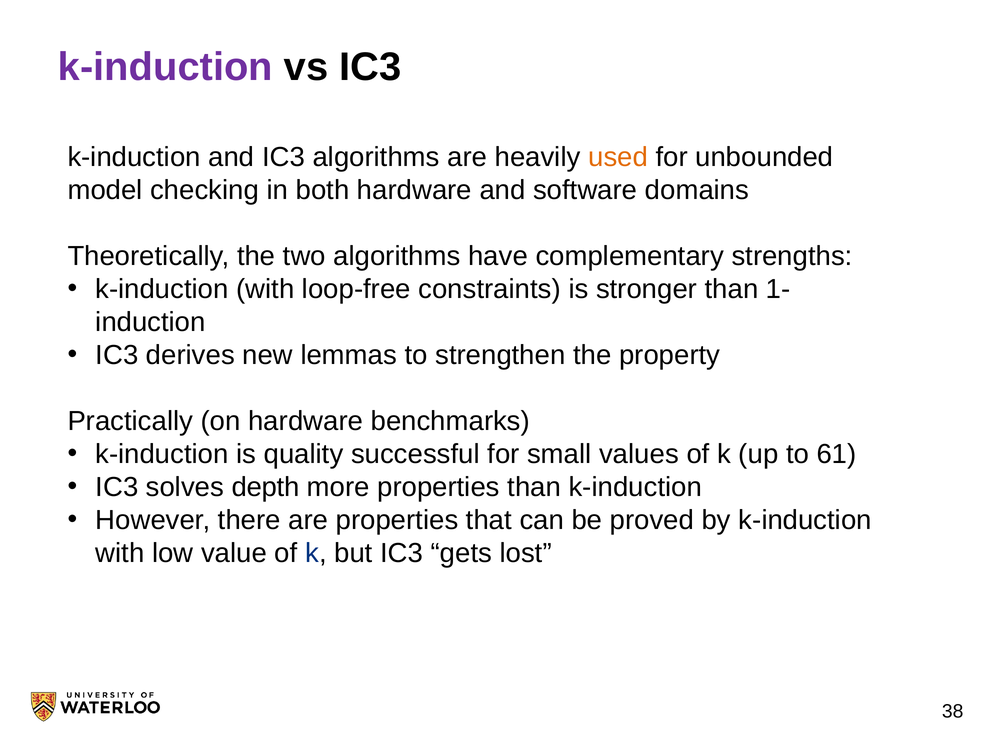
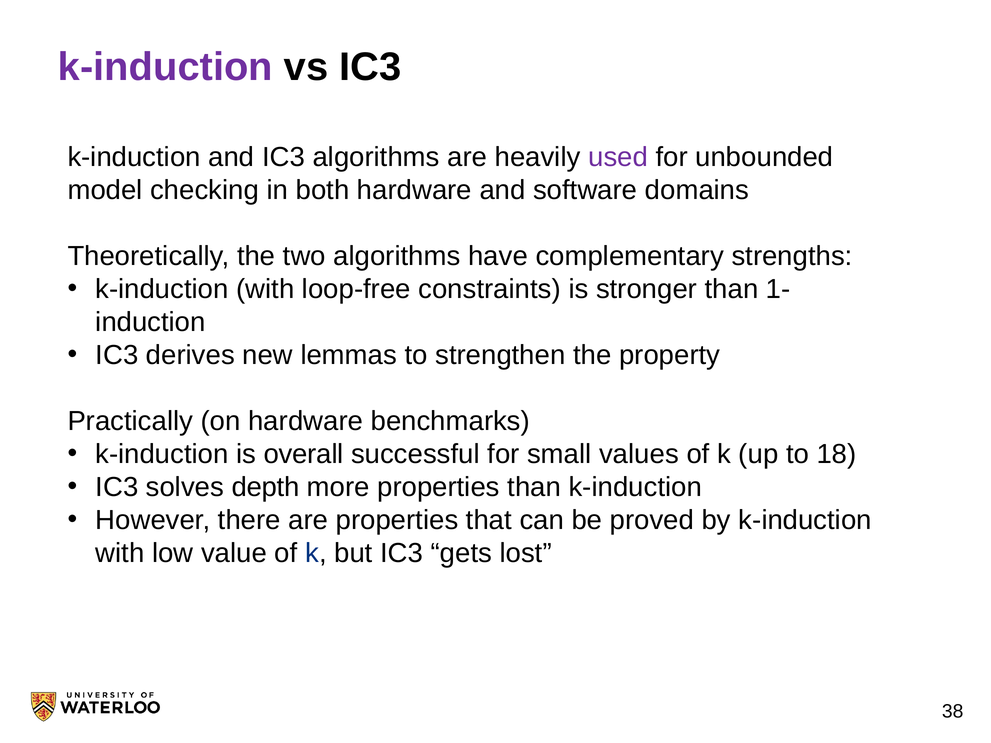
used colour: orange -> purple
quality: quality -> overall
61: 61 -> 18
